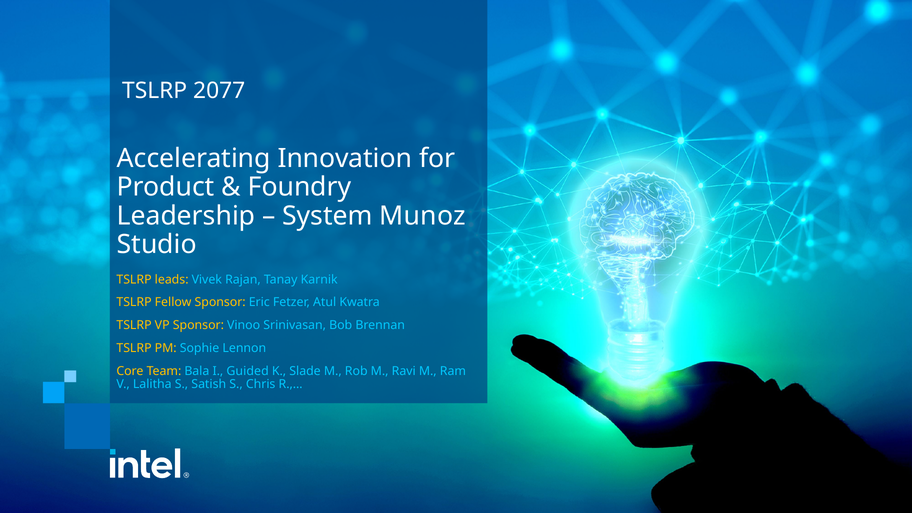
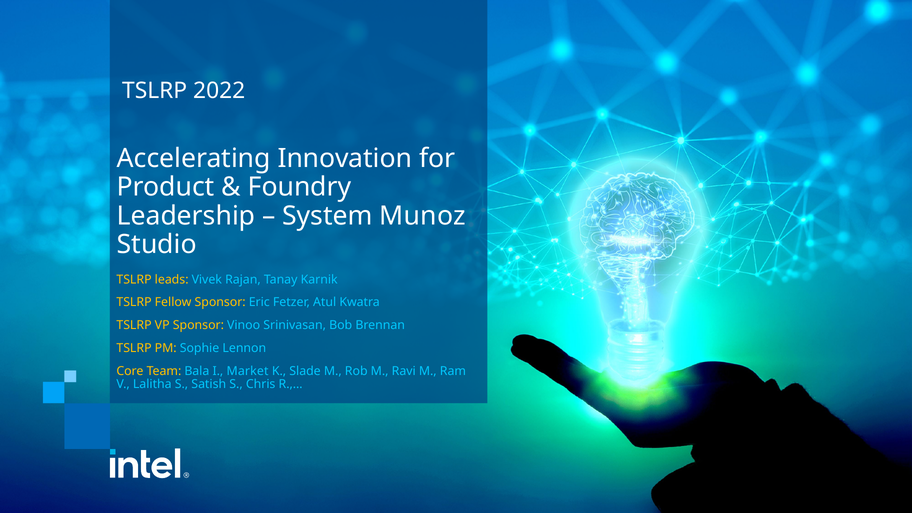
2077: 2077 -> 2022
Guided: Guided -> Market
